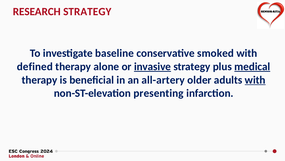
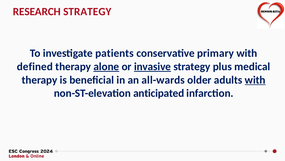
baseline: baseline -> patients
smoked: smoked -> primary
alone underline: none -> present
medical underline: present -> none
all-artery: all-artery -> all-wards
presenting: presenting -> anticipated
